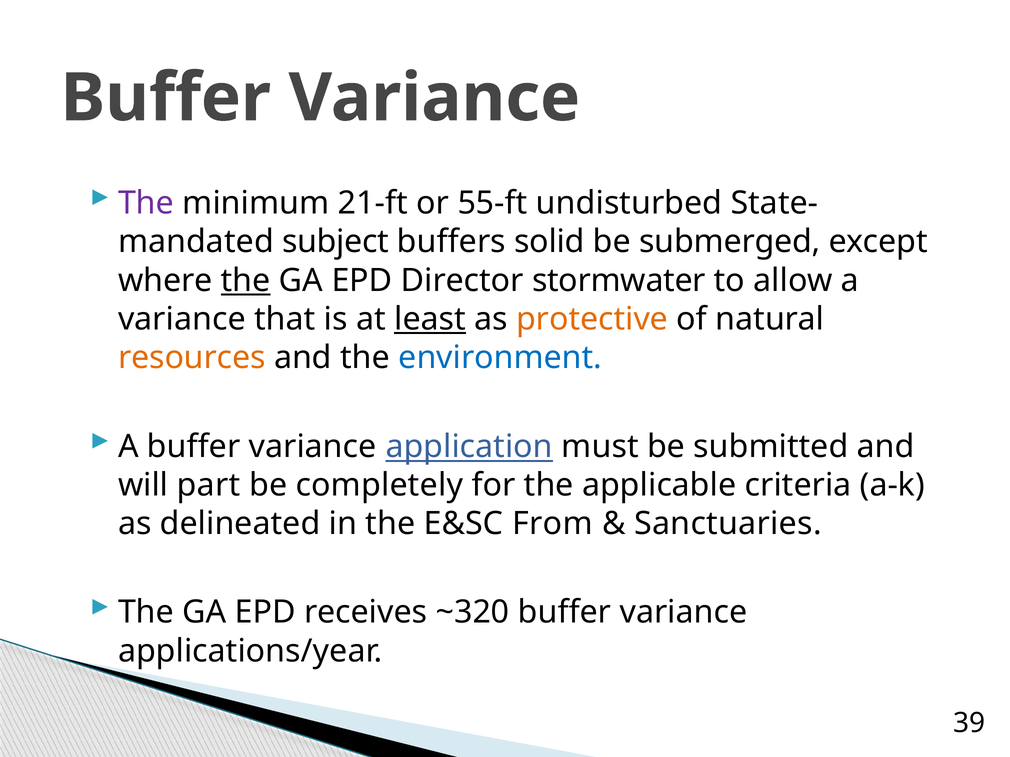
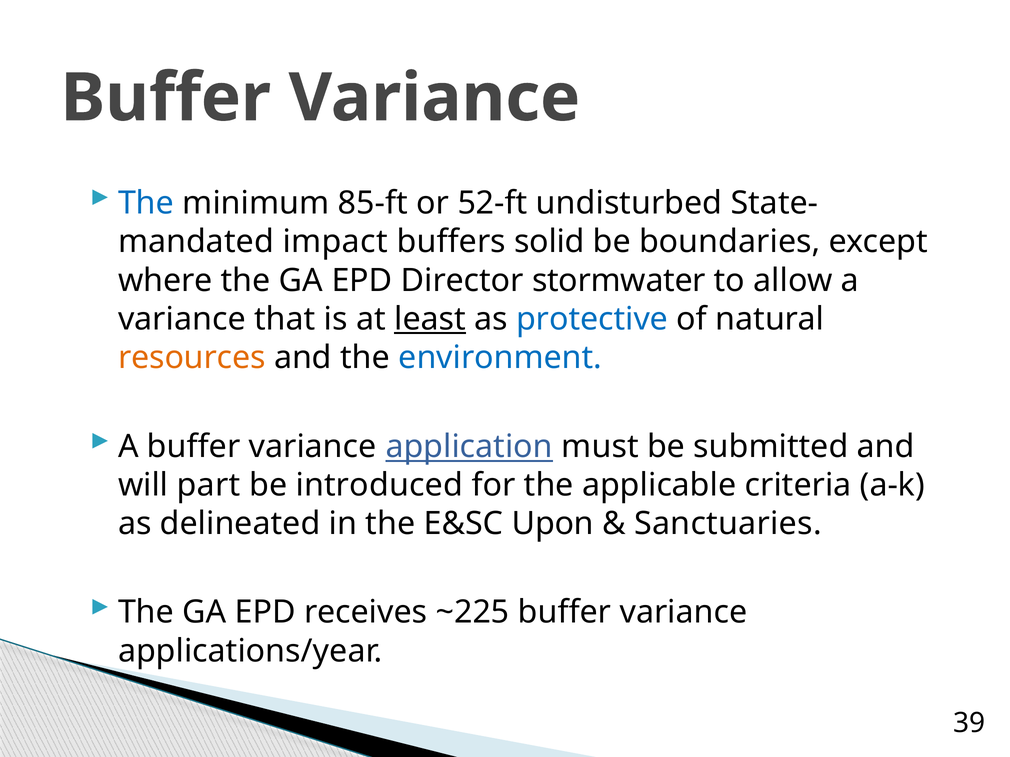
The at (146, 203) colour: purple -> blue
21-ft: 21-ft -> 85-ft
55-ft: 55-ft -> 52-ft
subject: subject -> impact
submerged: submerged -> boundaries
the at (246, 281) underline: present -> none
protective colour: orange -> blue
completely: completely -> introduced
From: From -> Upon
~320: ~320 -> ~225
